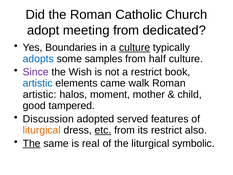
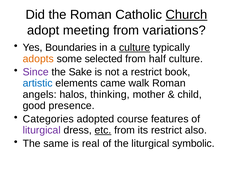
Church underline: none -> present
dedicated: dedicated -> variations
adopts colour: blue -> orange
samples: samples -> selected
Wish: Wish -> Sake
artistic at (40, 94): artistic -> angels
moment: moment -> thinking
tampered: tampered -> presence
Discussion: Discussion -> Categories
served: served -> course
liturgical at (42, 130) colour: orange -> purple
The at (32, 143) underline: present -> none
